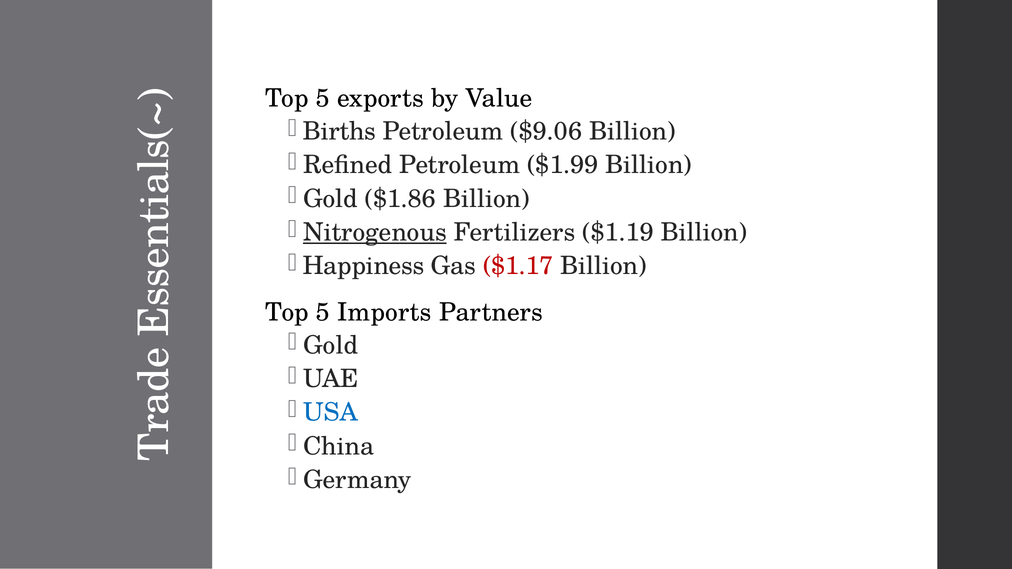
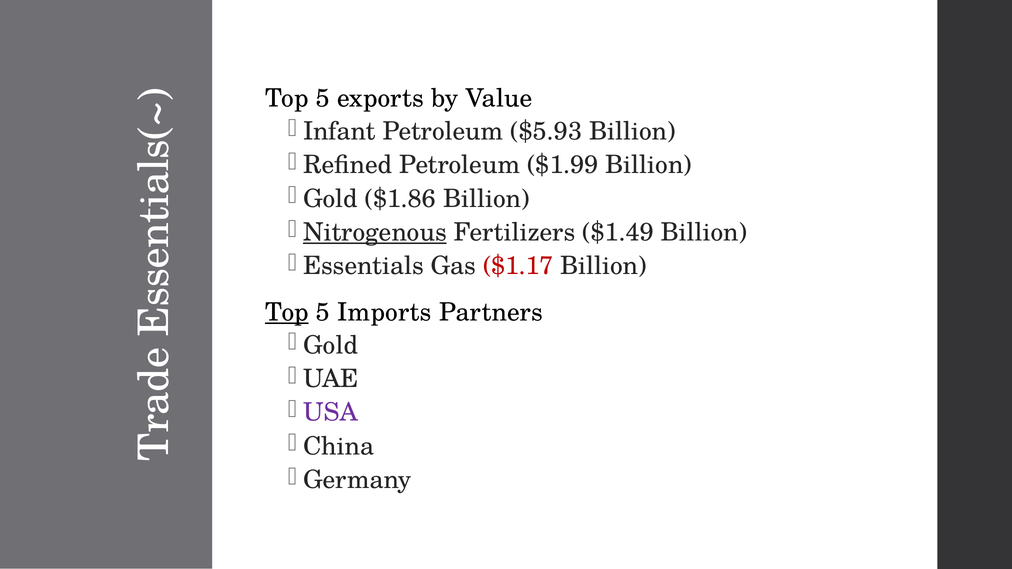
Births: Births -> Infant
$9.06: $9.06 -> $5.93
$1.19: $1.19 -> $1.49
Happiness: Happiness -> Essentials
Top at (287, 313) underline: none -> present
USA colour: blue -> purple
